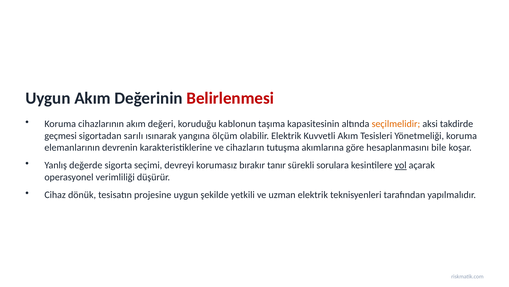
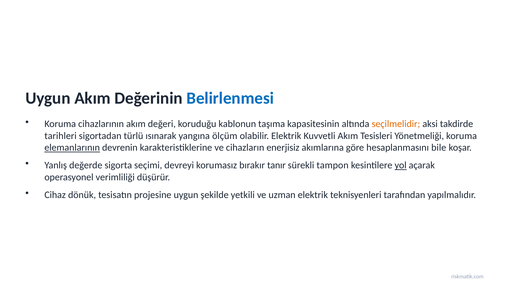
Belirlenmesi colour: red -> blue
geçmesi: geçmesi -> tarihleri
sarılı: sarılı -> türlü
elemanlarının underline: none -> present
tutuşma: tutuşma -> enerjisiz
sorulara: sorulara -> tampon
